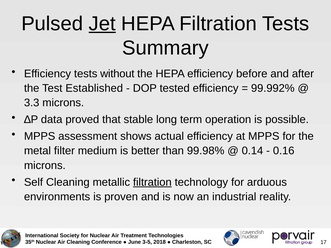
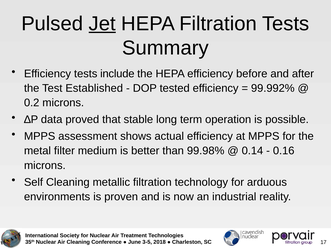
without: without -> include
3.3: 3.3 -> 0.2
filtration at (152, 182) underline: present -> none
